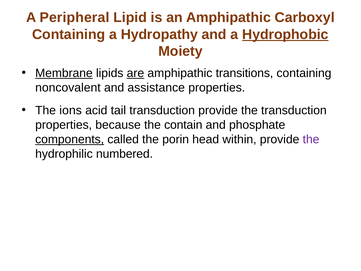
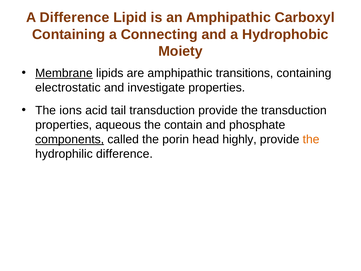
A Peripheral: Peripheral -> Difference
Hydropathy: Hydropathy -> Connecting
Hydrophobic underline: present -> none
are underline: present -> none
noncovalent: noncovalent -> electrostatic
assistance: assistance -> investigate
because: because -> aqueous
within: within -> highly
the at (311, 139) colour: purple -> orange
hydrophilic numbered: numbered -> difference
